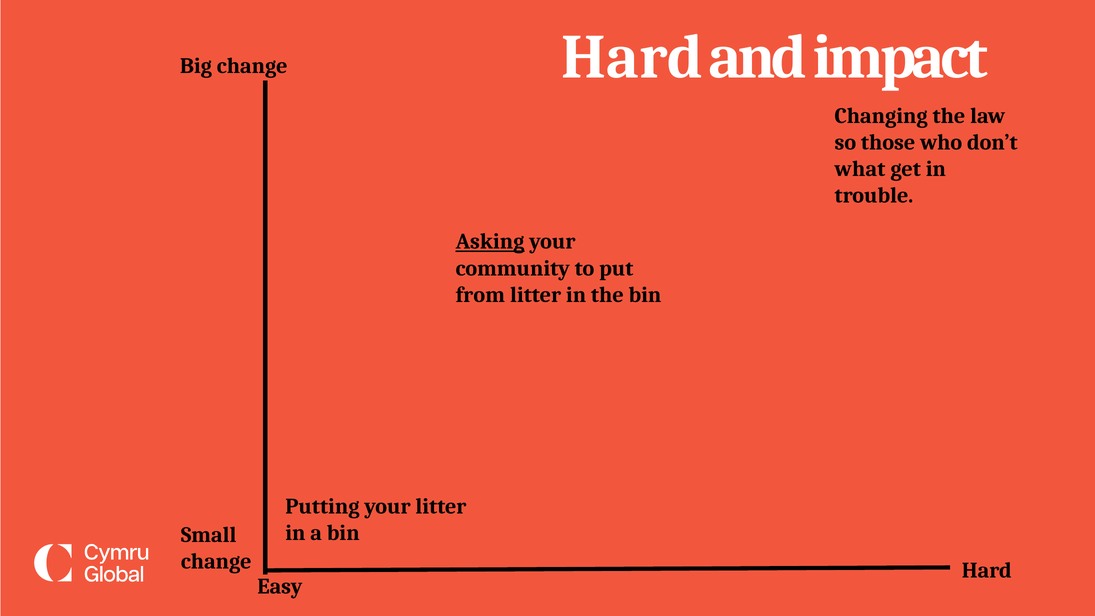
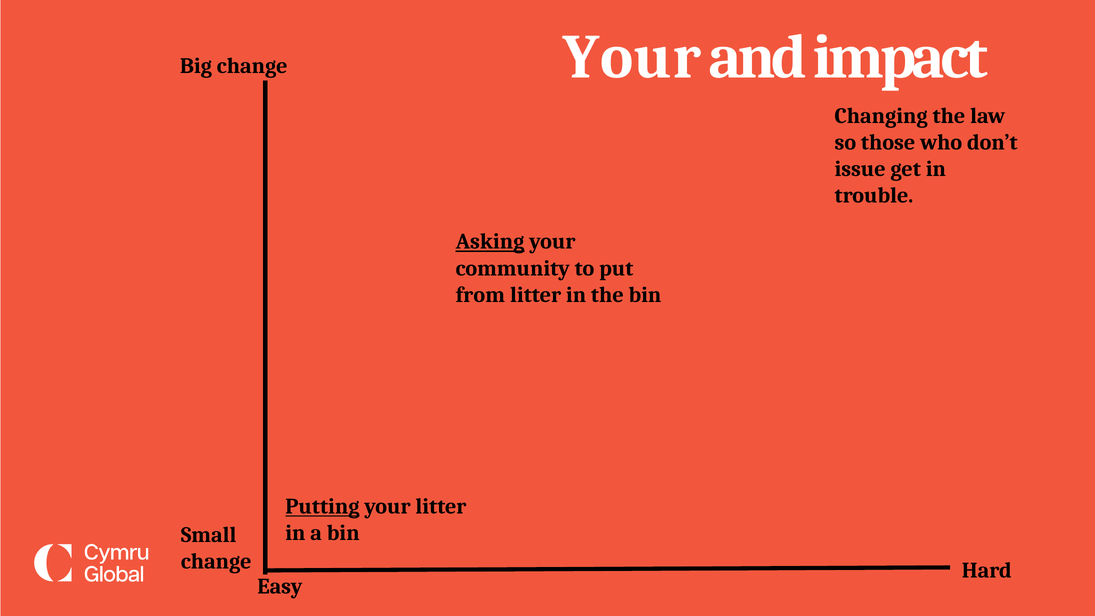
Hard at (632, 57): Hard -> Your
what: what -> issue
Putting underline: none -> present
